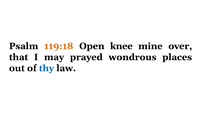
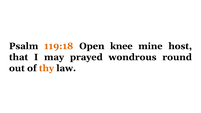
over: over -> host
places: places -> round
thy colour: blue -> orange
